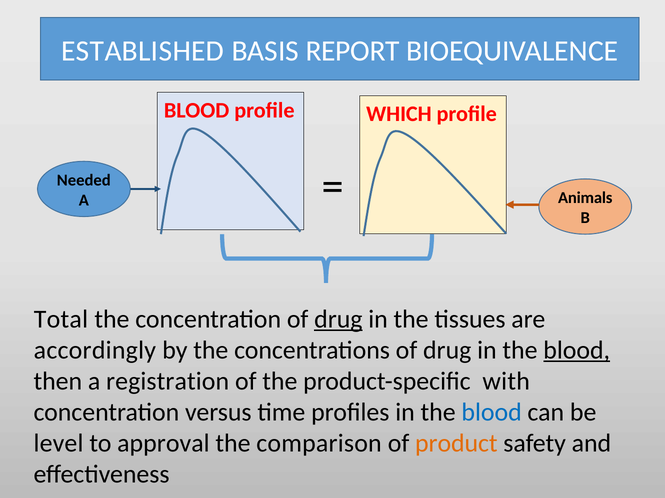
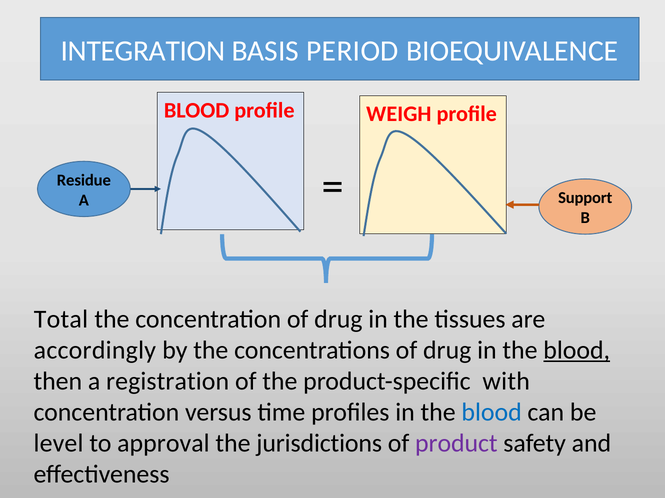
ESTABLISHED: ESTABLISHED -> INTEGRATION
REPORT: REPORT -> PERIOD
WHICH: WHICH -> WEIGH
Needed: Needed -> Residue
Animals: Animals -> Support
drug at (338, 320) underline: present -> none
comparison: comparison -> jurisdictions
product colour: orange -> purple
